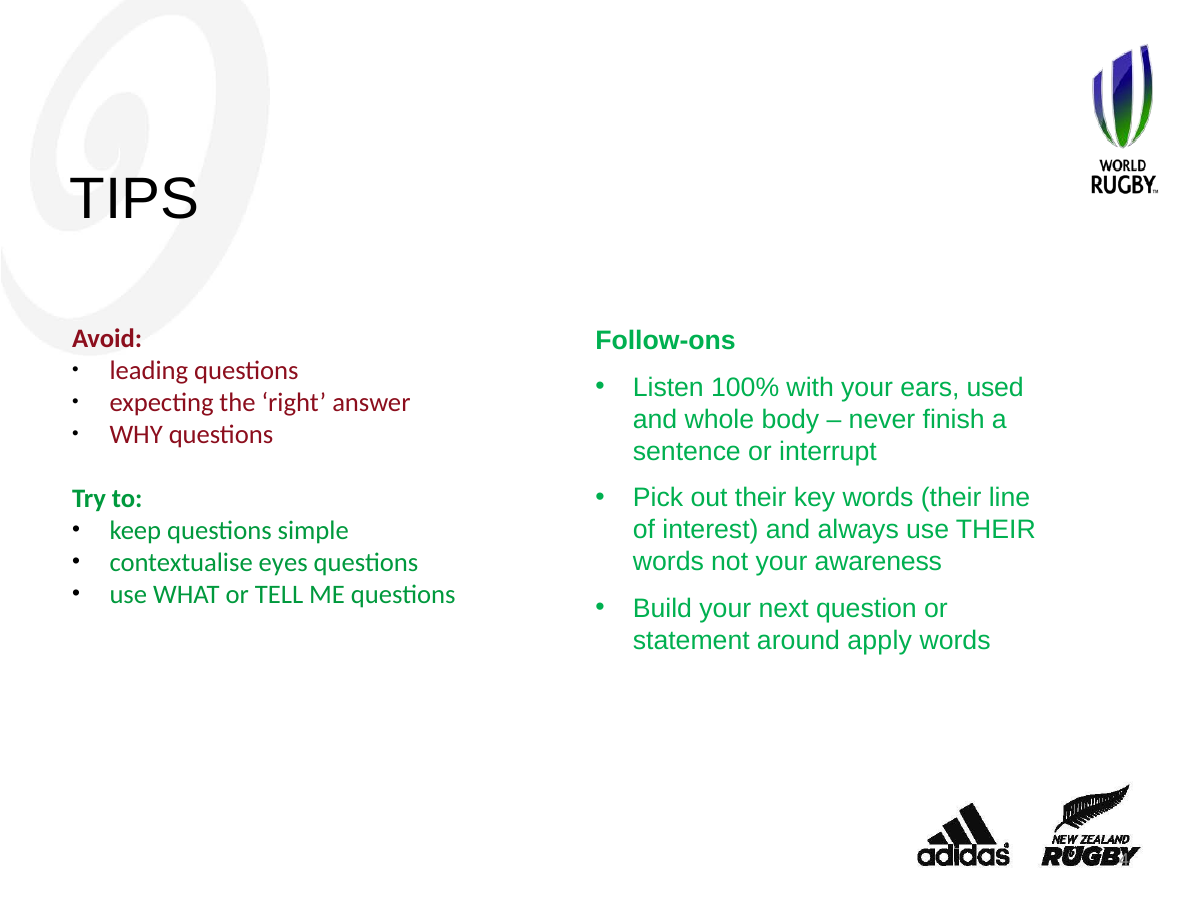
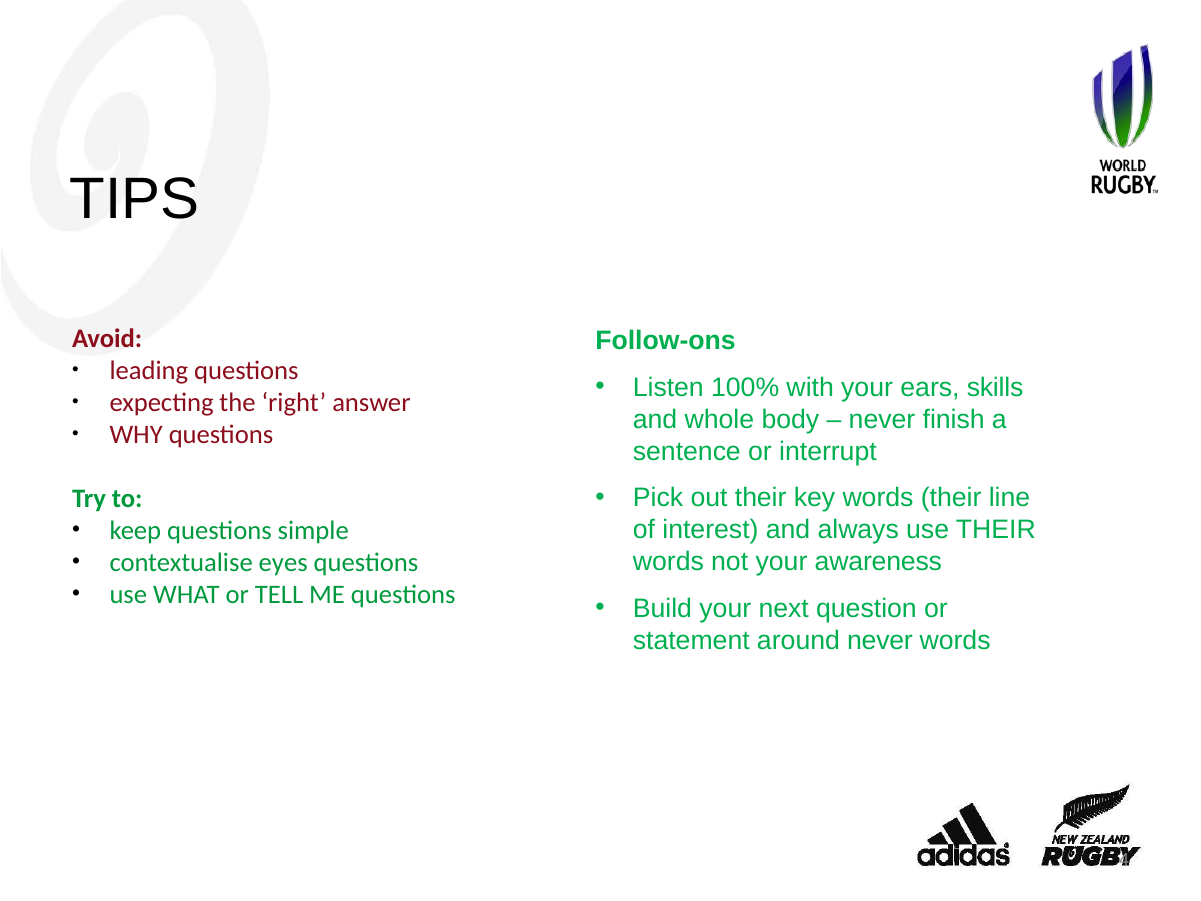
used: used -> skills
around apply: apply -> never
